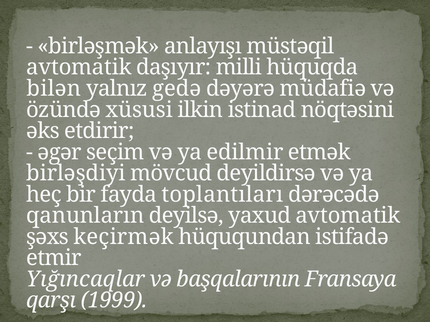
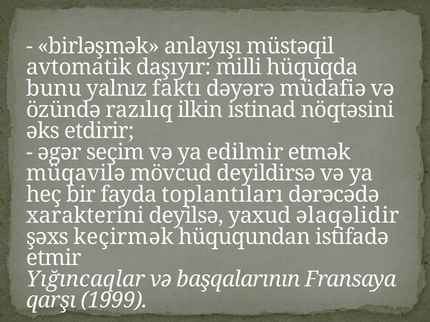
bilən: bilən -> bunu
gedə: gedə -> faktı
xüsusi: xüsusi -> razılıq
birləşdiyi: birləşdiyi -> müqavilə
qanunların: qanunların -> xarakterini
yaxud avtomatik: avtomatik -> əlaqəlidir
